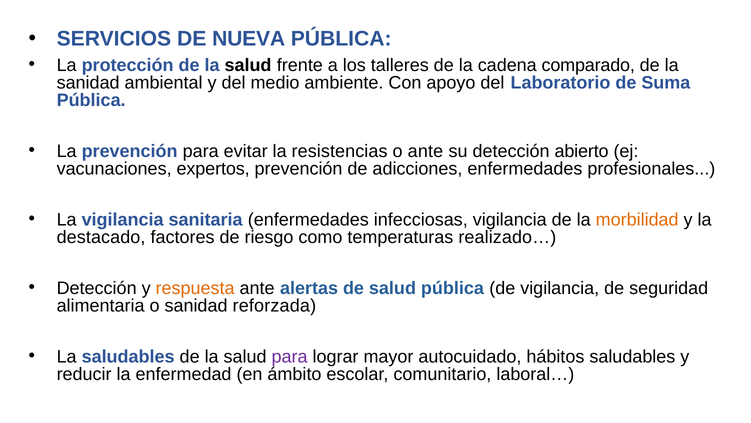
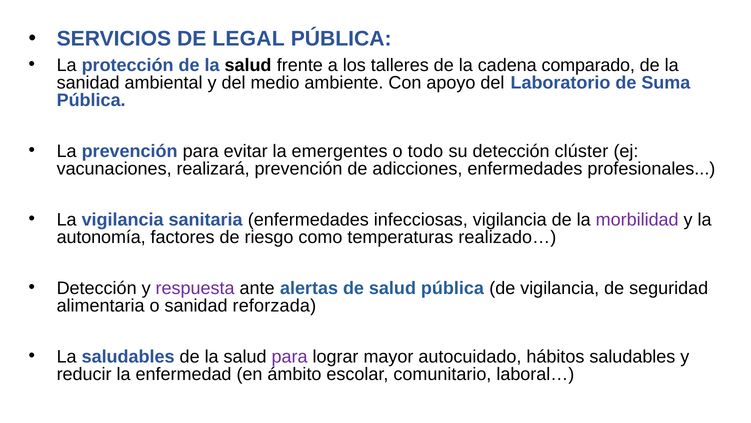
NUEVA: NUEVA -> LEGAL
resistencias: resistencias -> emergentes
o ante: ante -> todo
abierto: abierto -> clúster
expertos: expertos -> realizará
morbilidad colour: orange -> purple
destacado: destacado -> autonomía
respuesta colour: orange -> purple
